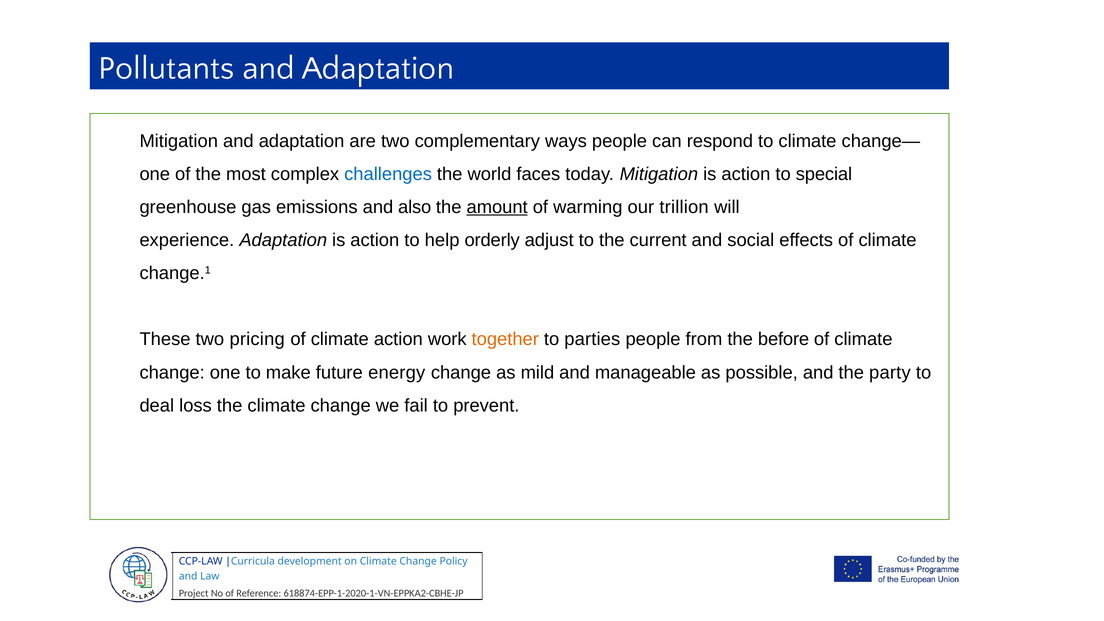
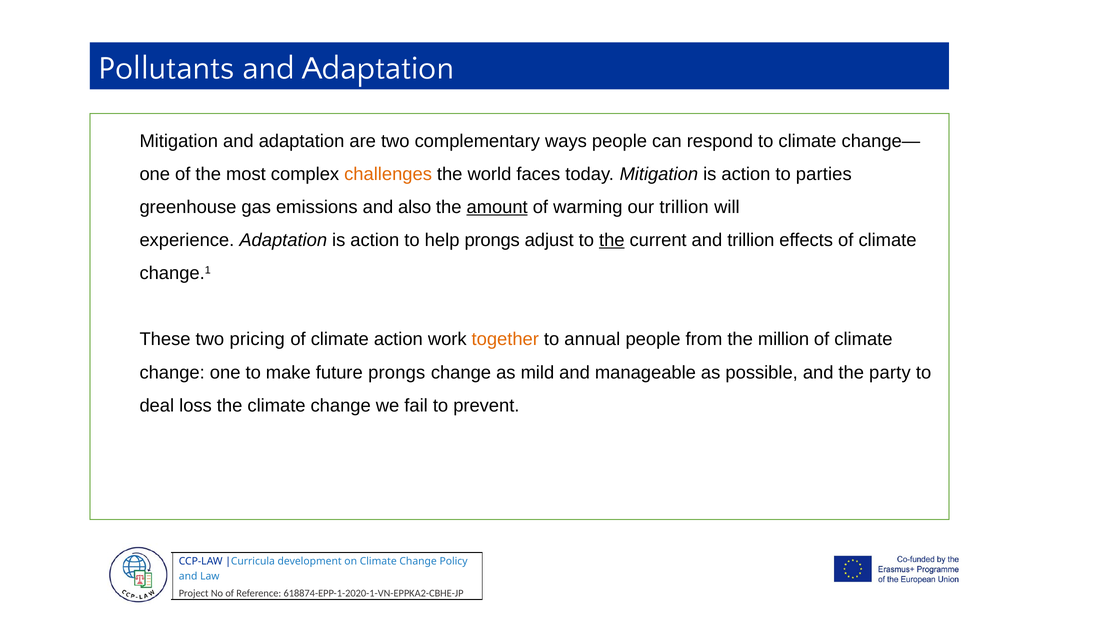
challenges colour: blue -> orange
special: special -> parties
help orderly: orderly -> prongs
the at (612, 240) underline: none -> present
and social: social -> trillion
parties: parties -> annual
before: before -> million
future energy: energy -> prongs
